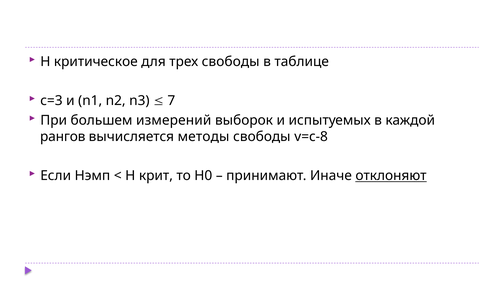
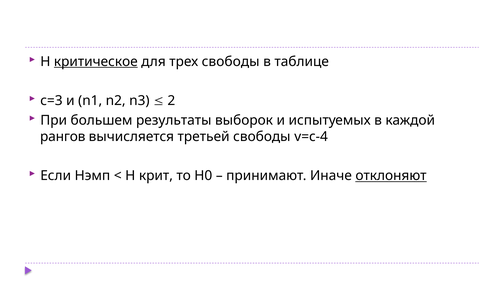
критическое underline: none -> present
7: 7 -> 2
измерений: измерений -> результаты
методы: методы -> третьей
v=c-8: v=c-8 -> v=c-4
